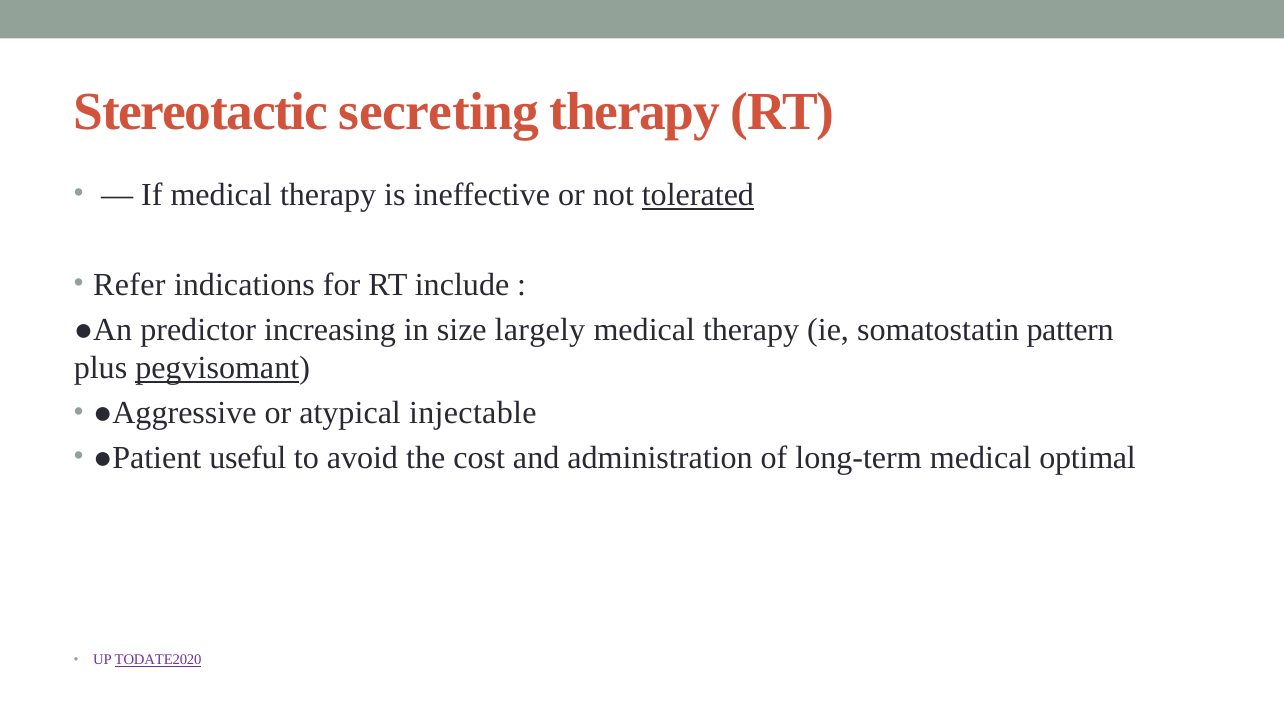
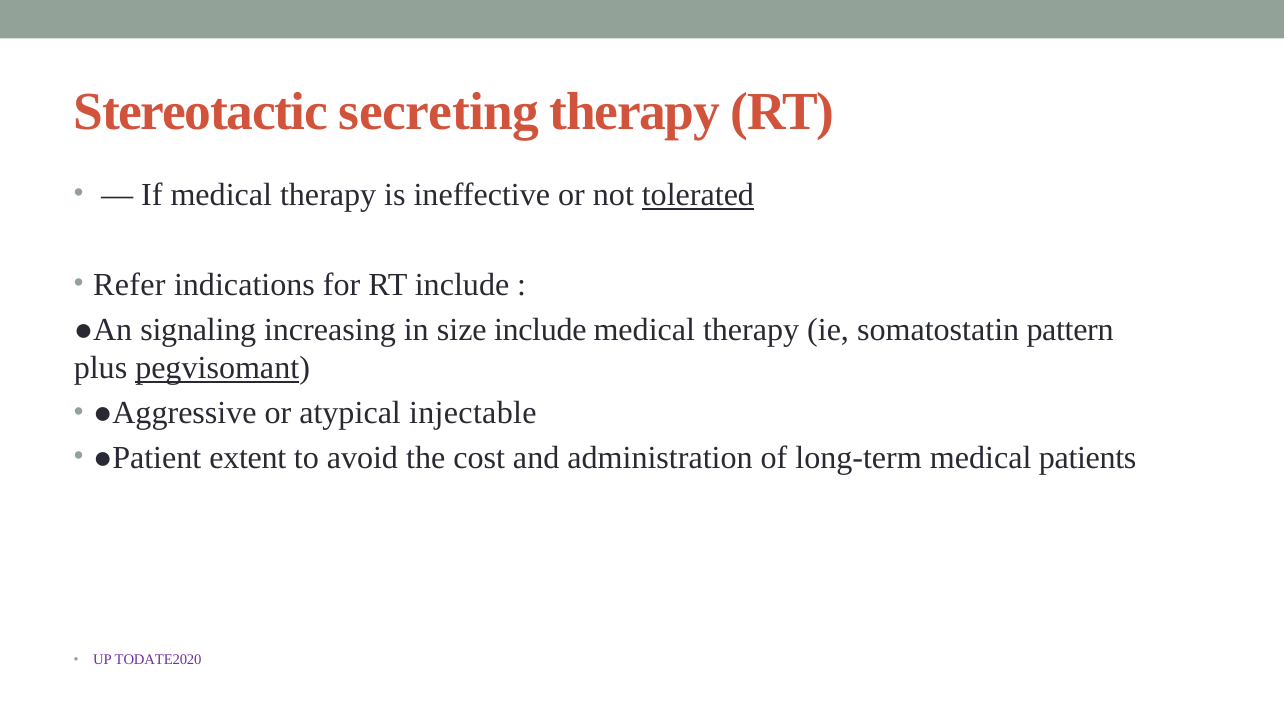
predictor: predictor -> signaling
size largely: largely -> include
useful: useful -> extent
optimal: optimal -> patients
TODATE2020 underline: present -> none
